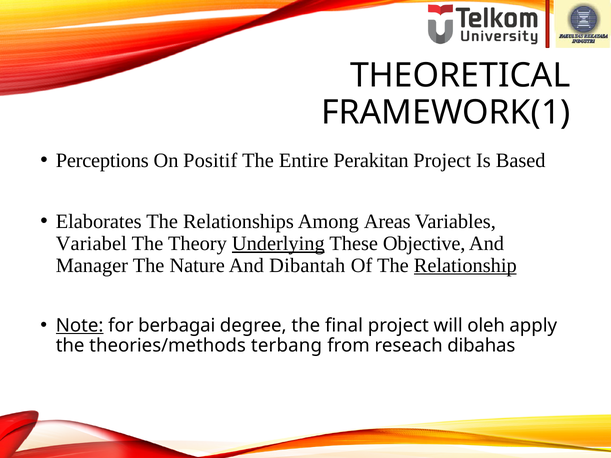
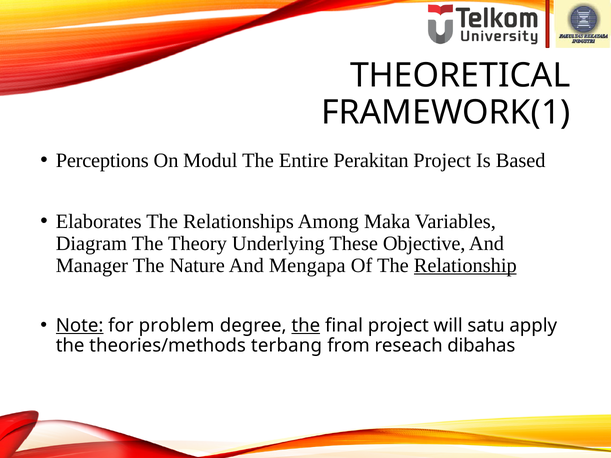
Positif: Positif -> Modul
Areas: Areas -> Maka
Variabel: Variabel -> Diagram
Underlying underline: present -> none
Dibantah: Dibantah -> Mengapa
berbagai: berbagai -> problem
the at (306, 326) underline: none -> present
oleh: oleh -> satu
